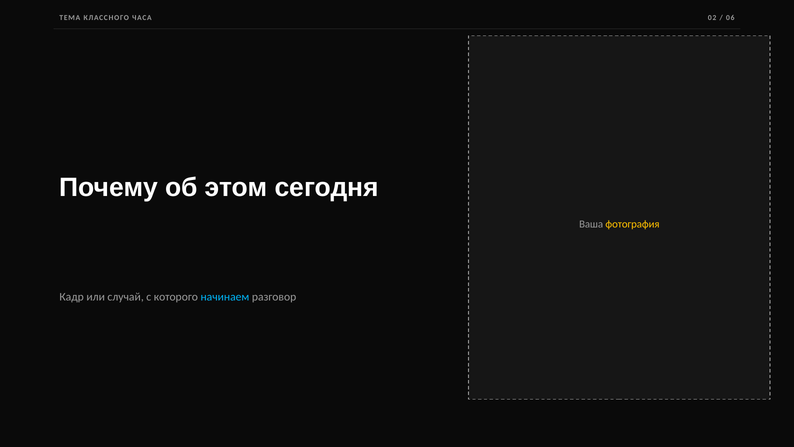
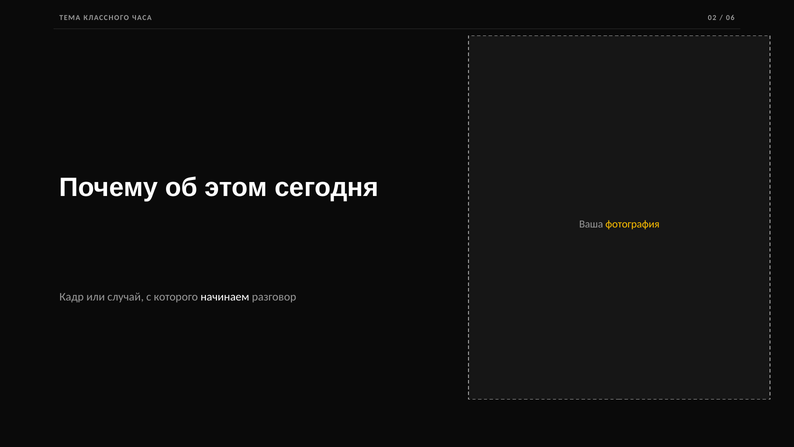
начинаем colour: light blue -> white
